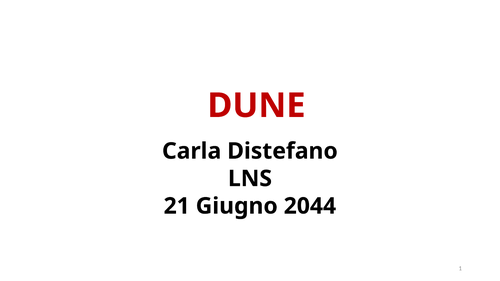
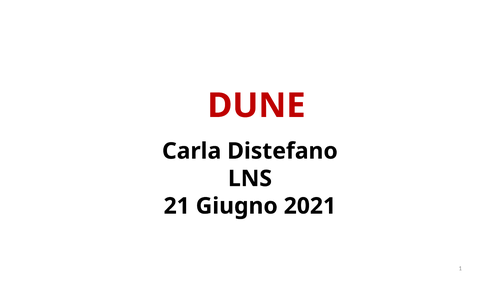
2044: 2044 -> 2021
